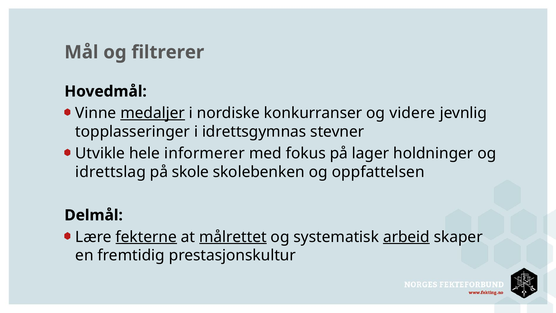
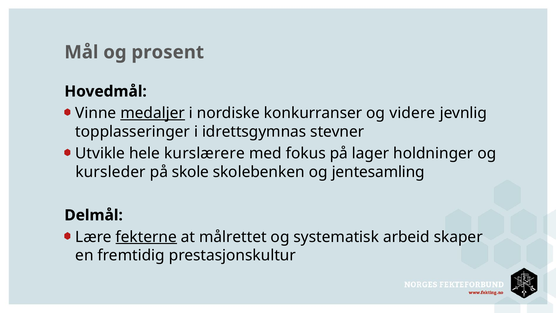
filtrerer: filtrerer -> prosent
informerer: informerer -> kurslærere
idrettslag: idrettslag -> kursleder
oppfattelsen: oppfattelsen -> jentesamling
målrettet underline: present -> none
arbeid underline: present -> none
